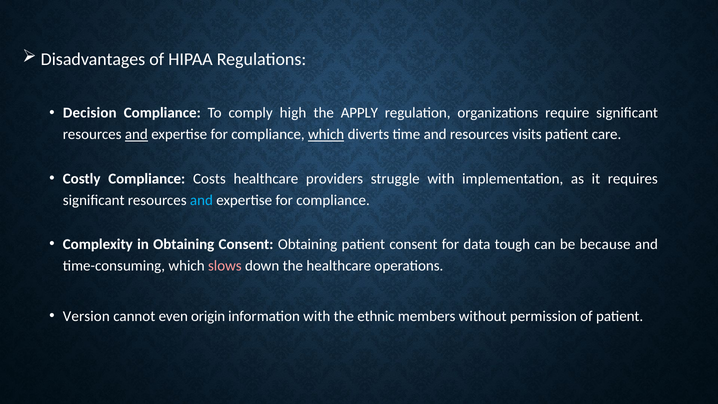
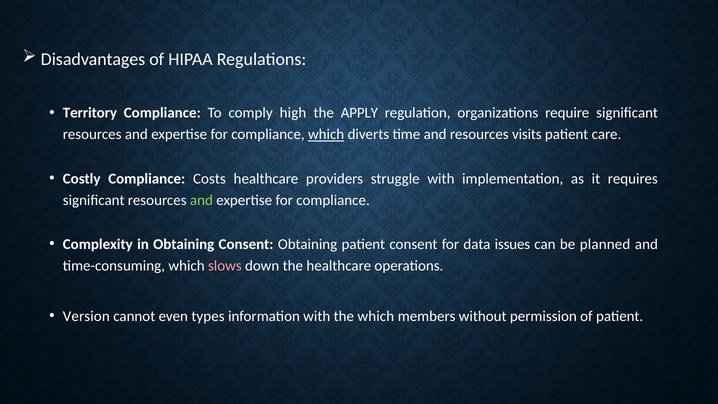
Decision: Decision -> Territory
and at (136, 134) underline: present -> none
and at (201, 200) colour: light blue -> light green
tough: tough -> issues
because: because -> planned
origin: origin -> types
the ethnic: ethnic -> which
